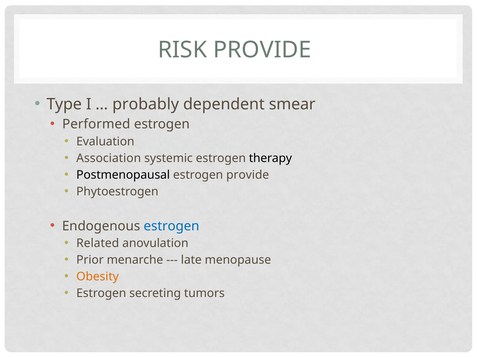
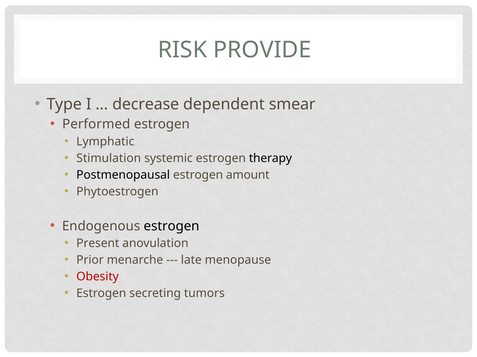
probably: probably -> decrease
Evaluation: Evaluation -> Lymphatic
Association: Association -> Stimulation
estrogen provide: provide -> amount
estrogen at (172, 226) colour: blue -> black
Related: Related -> Present
Obesity colour: orange -> red
